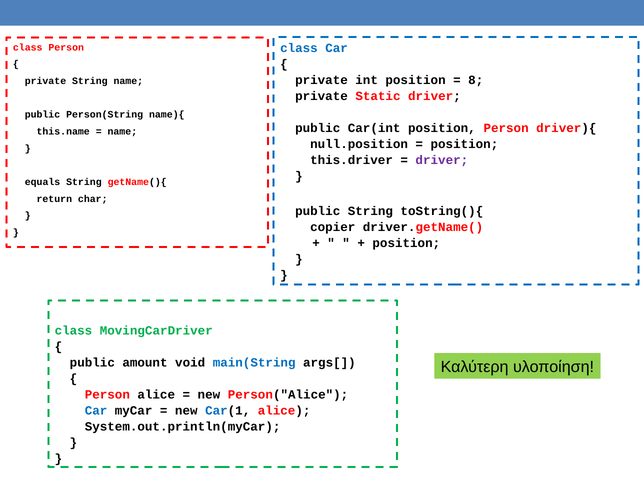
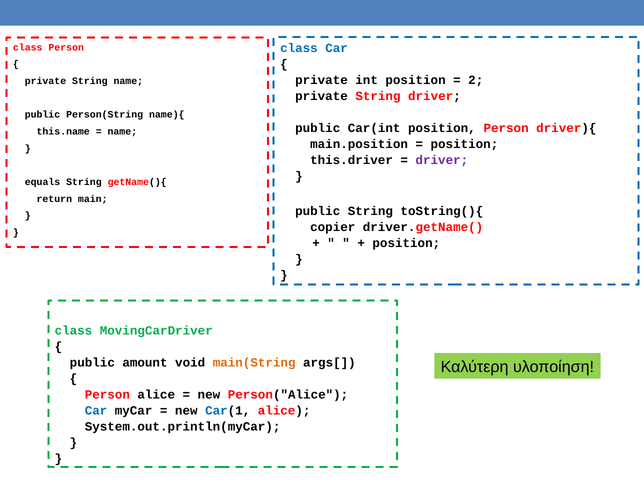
8: 8 -> 2
Static at (378, 96): Static -> String
null.position: null.position -> main.position
char: char -> main
main(String colour: blue -> orange
